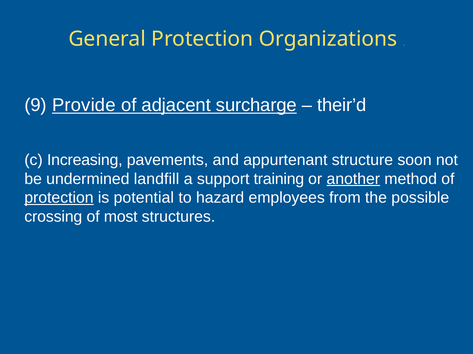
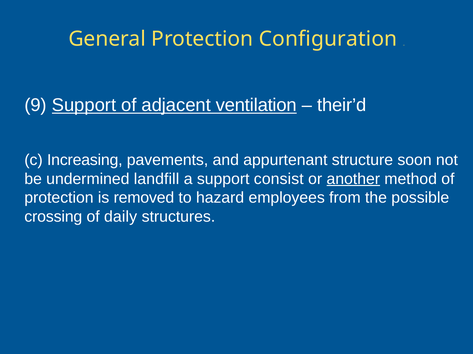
Organizations: Organizations -> Configuration
9 Provide: Provide -> Support
surcharge: surcharge -> ventilation
training: training -> consist
protection at (59, 198) underline: present -> none
potential: potential -> removed
most: most -> daily
